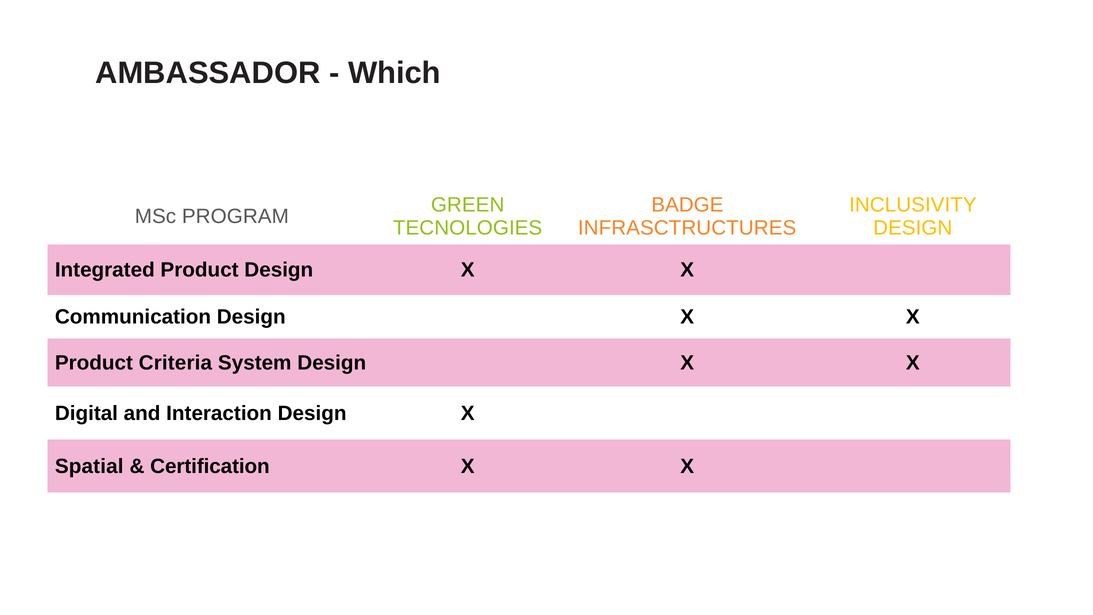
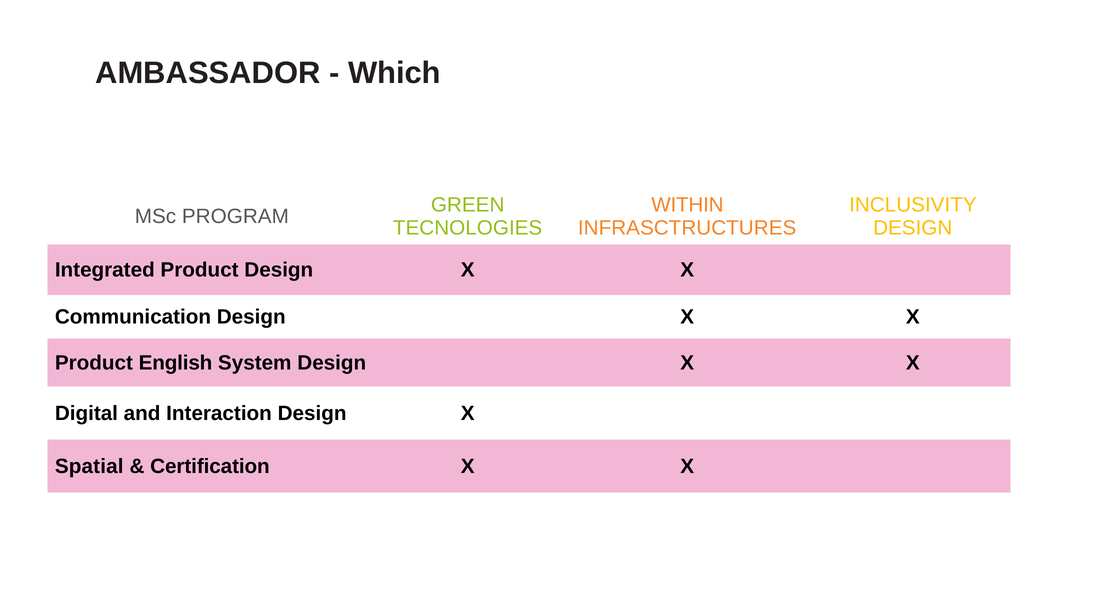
BADGE: BADGE -> WITHIN
Criteria: Criteria -> English
